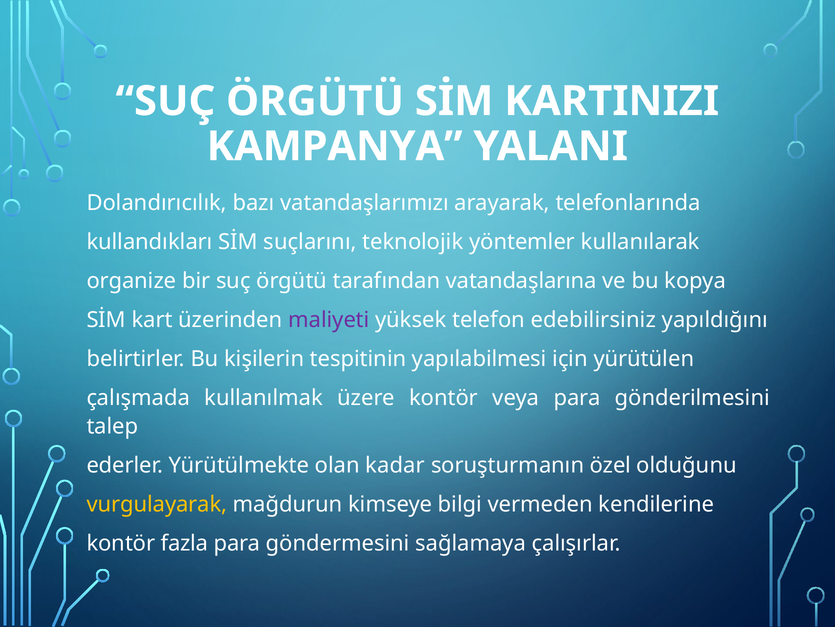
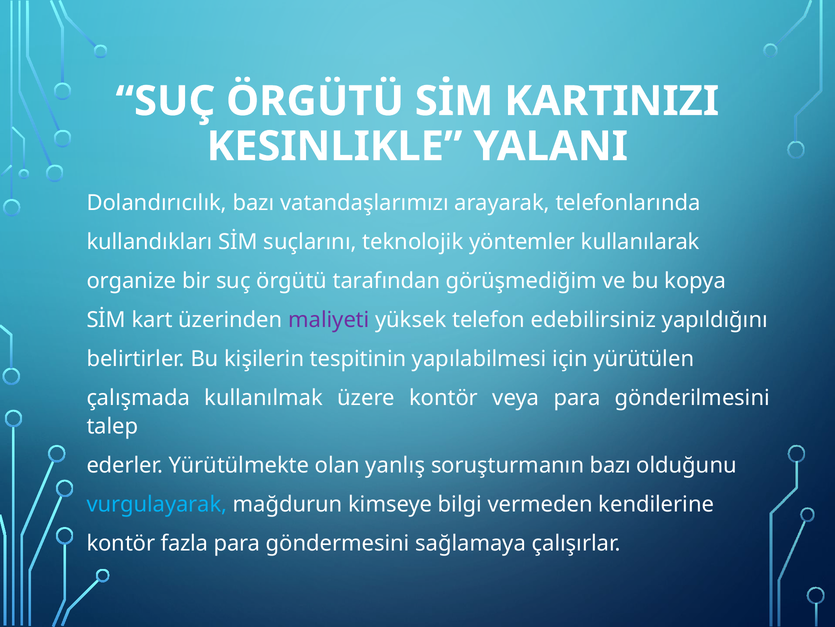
KAMPANYA: KAMPANYA -> KESINLIKLE
vatandaşlarına: vatandaşlarına -> görüşmediğim
kadar: kadar -> yanlış
soruşturmanın özel: özel -> bazı
vurgulayarak colour: yellow -> light blue
